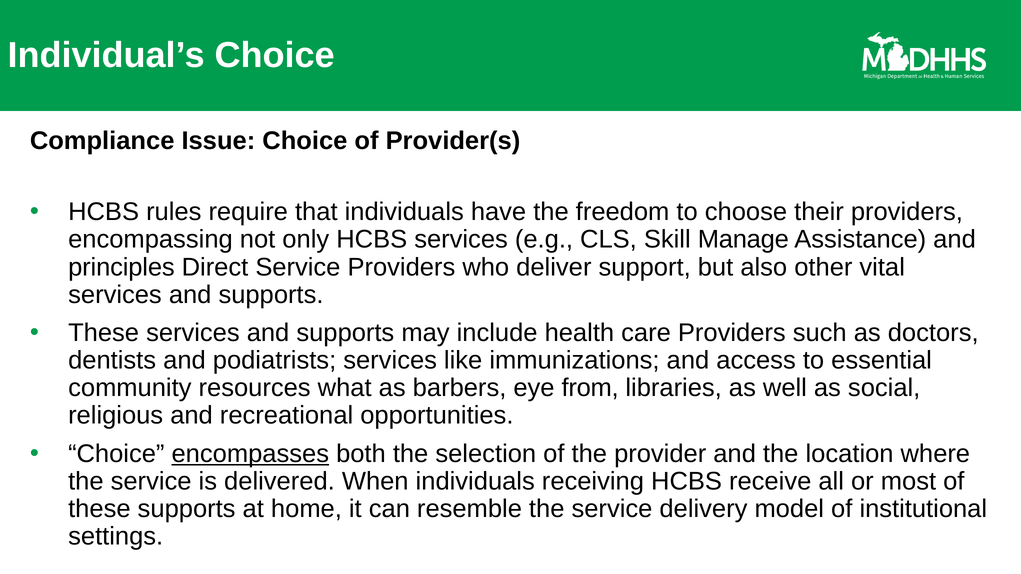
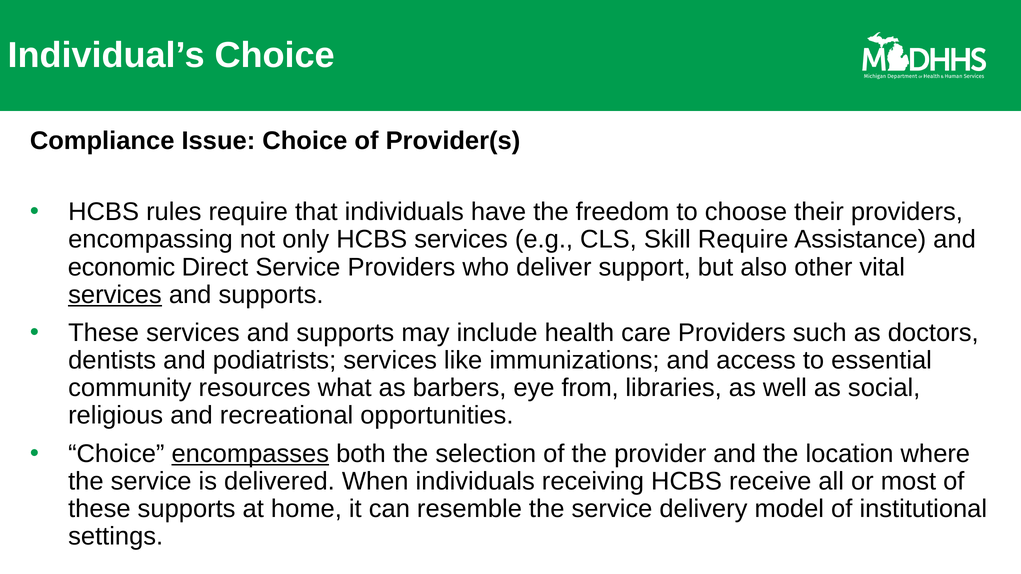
Skill Manage: Manage -> Require
principles: principles -> economic
services at (115, 295) underline: none -> present
